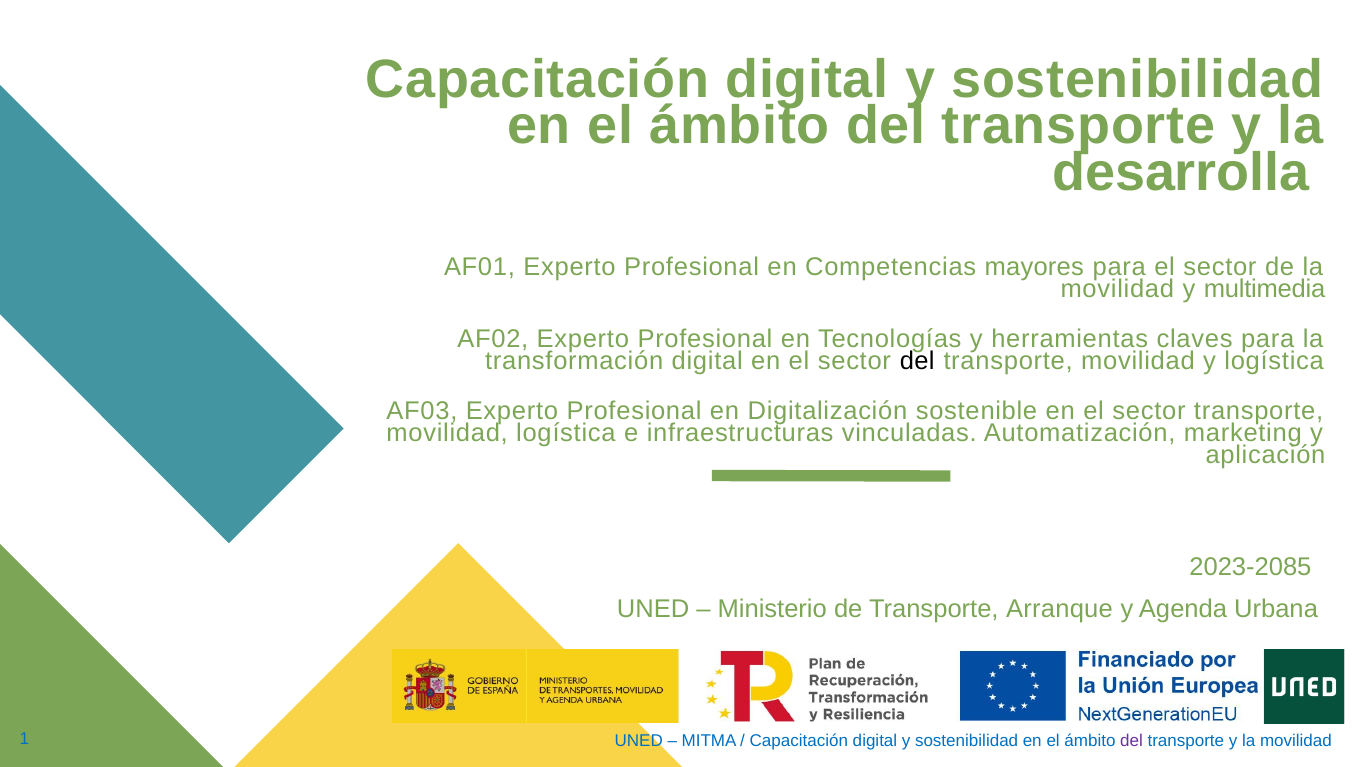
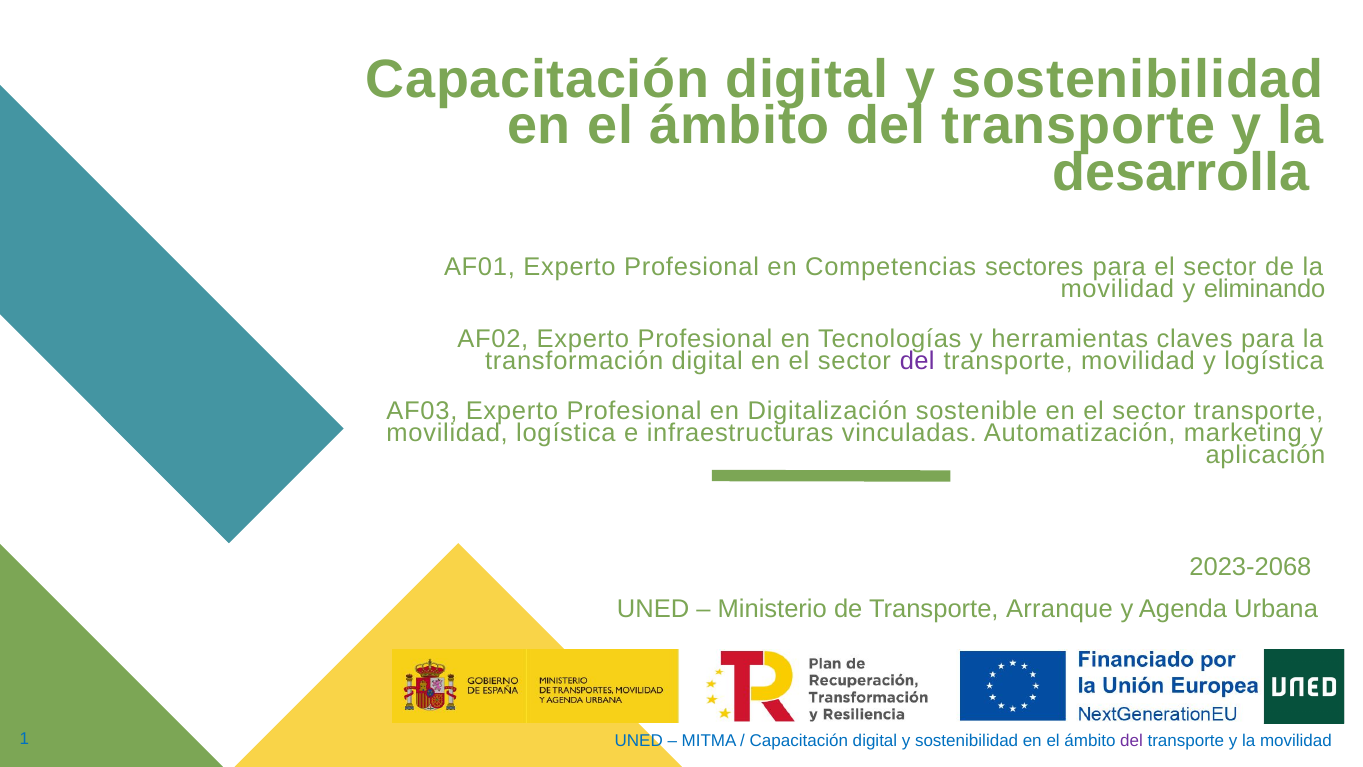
mayores: mayores -> sectores
multimedia: multimedia -> eliminando
del at (917, 361) colour: black -> purple
2023-2085: 2023-2085 -> 2023-2068
